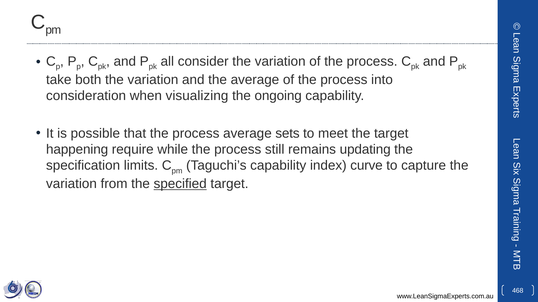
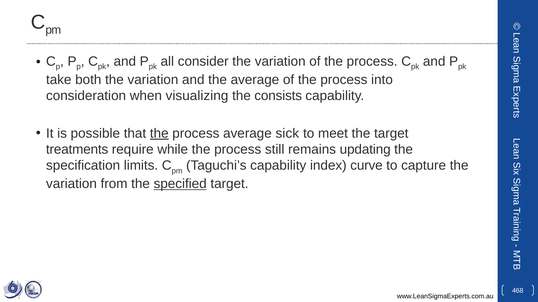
ongoing: ongoing -> consists
the at (159, 134) underline: none -> present
sets: sets -> sick
happening: happening -> treatments
